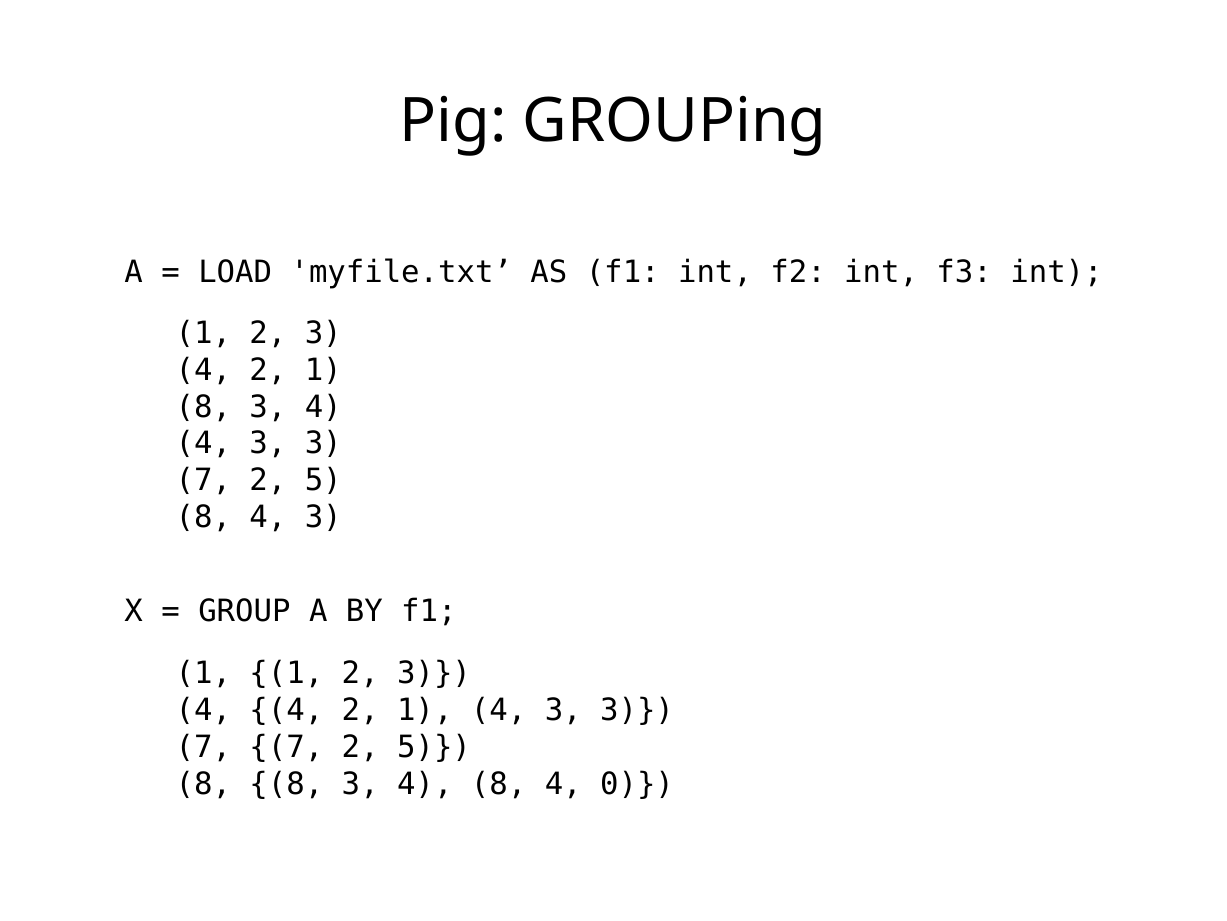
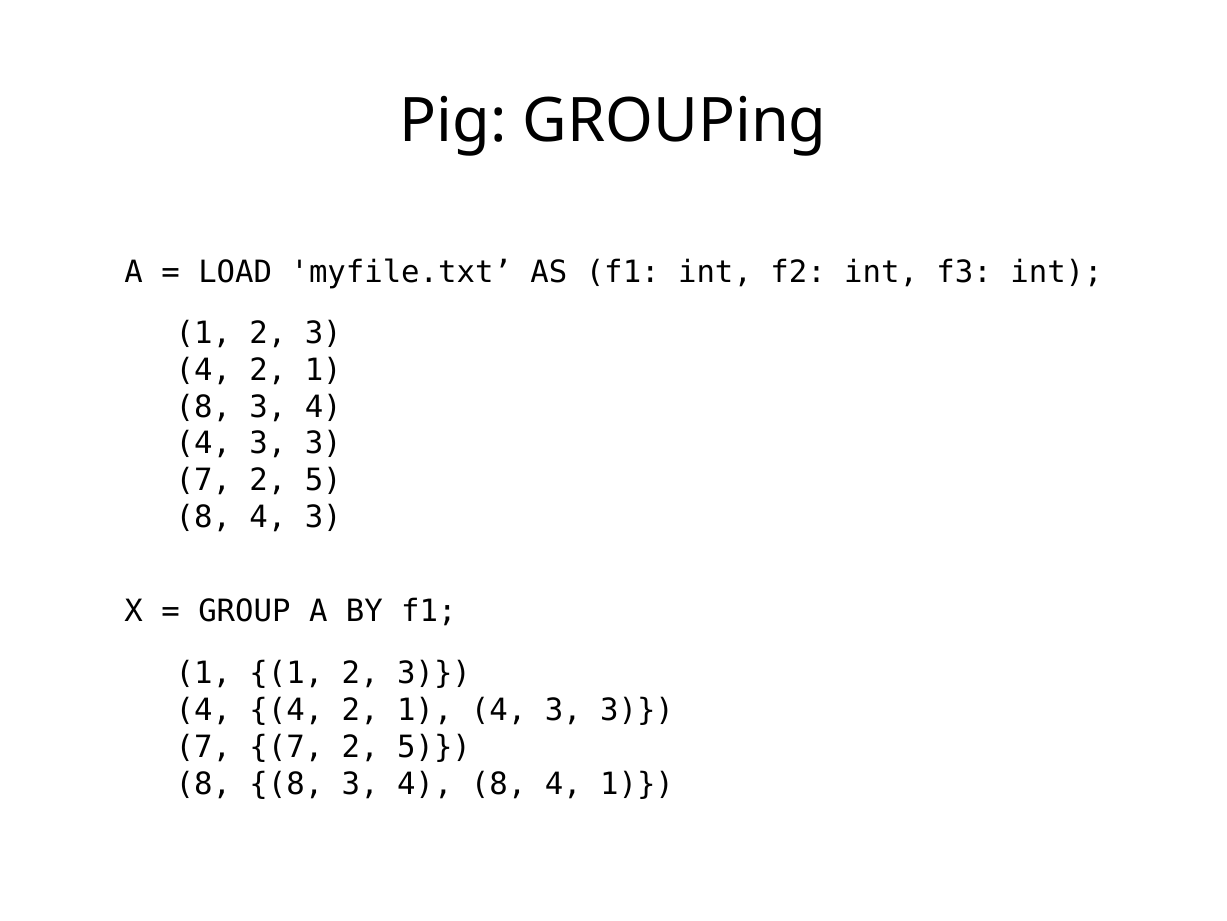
4 0: 0 -> 1
